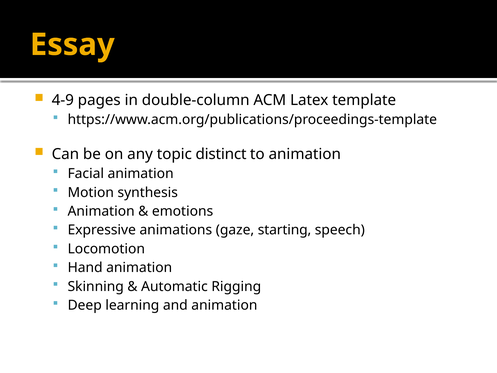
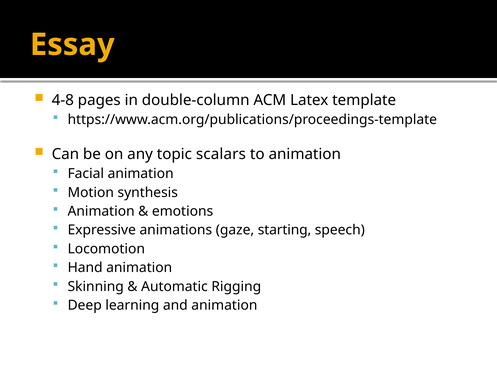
4-9: 4-9 -> 4-8
distinct: distinct -> scalars
